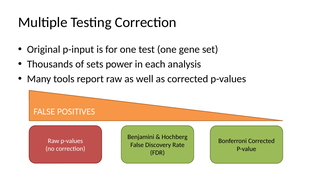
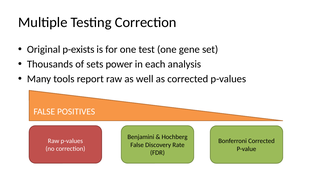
p-input: p-input -> p-exists
